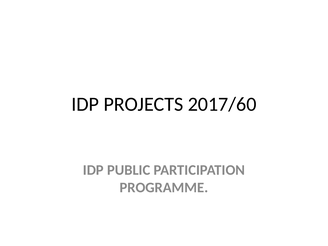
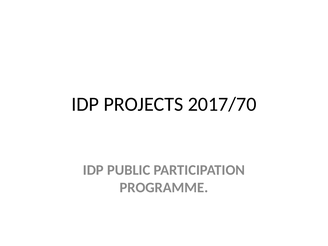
2017/60: 2017/60 -> 2017/70
